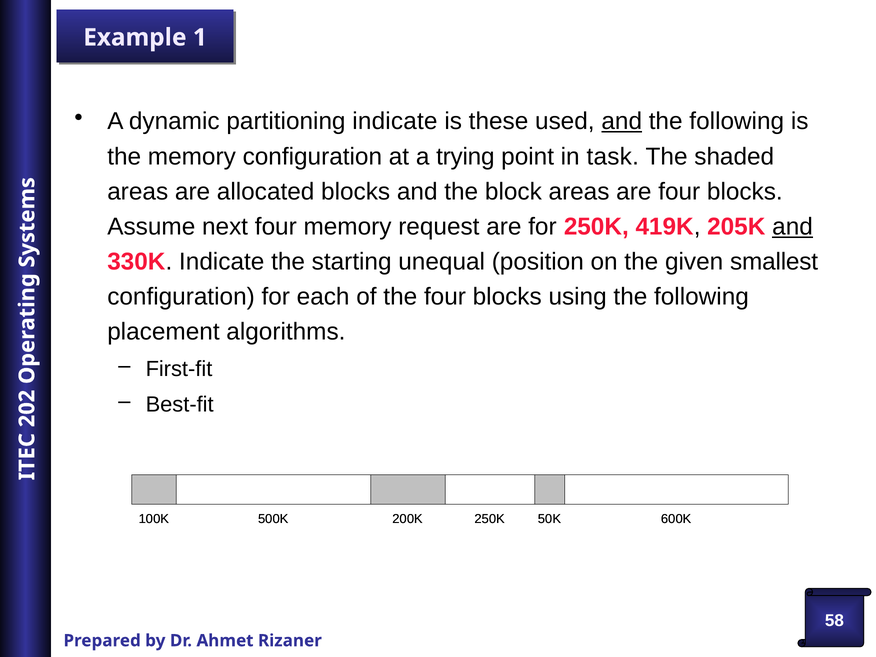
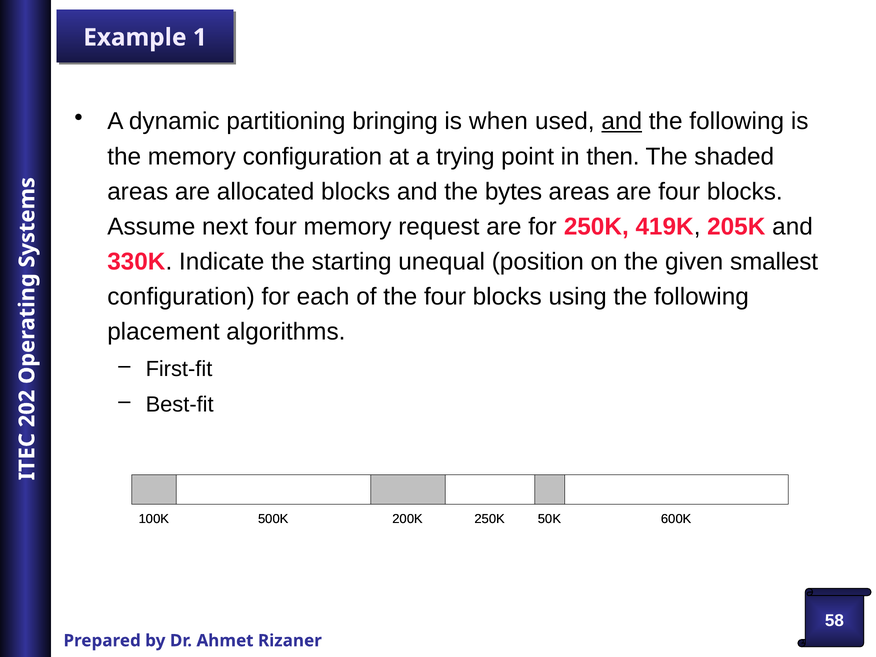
partitioning indicate: indicate -> bringing
these: these -> when
task: task -> then
block: block -> bytes
and at (793, 227) underline: present -> none
